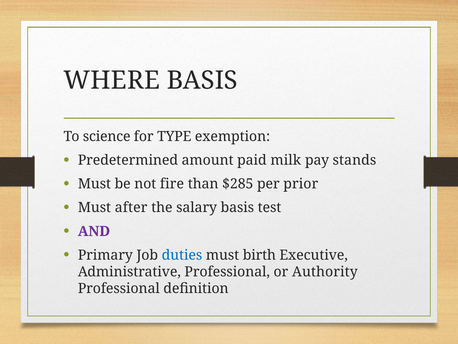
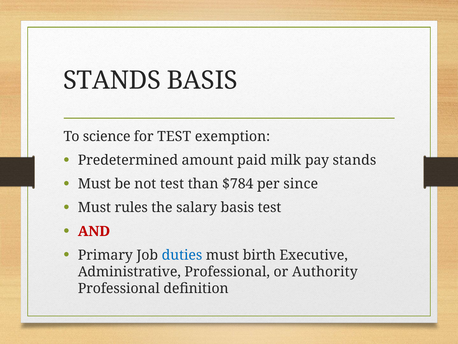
WHERE at (112, 80): WHERE -> STANDS
for TYPE: TYPE -> TEST
not fire: fire -> test
$285: $285 -> $784
prior: prior -> since
after: after -> rules
AND colour: purple -> red
